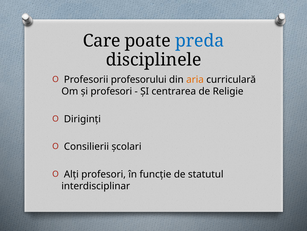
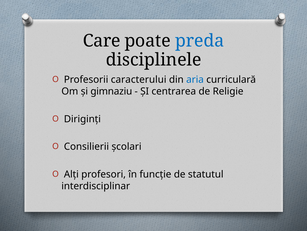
profesorului: profesorului -> caracterului
aria colour: orange -> blue
și profesori: profesori -> gimnaziu
